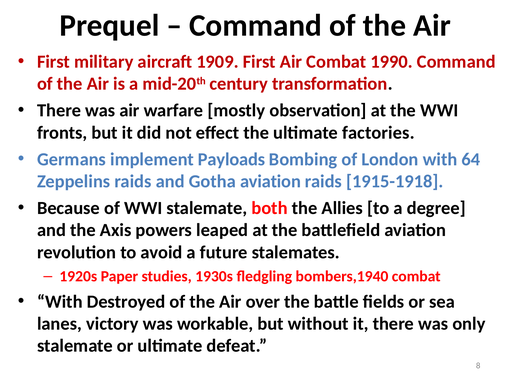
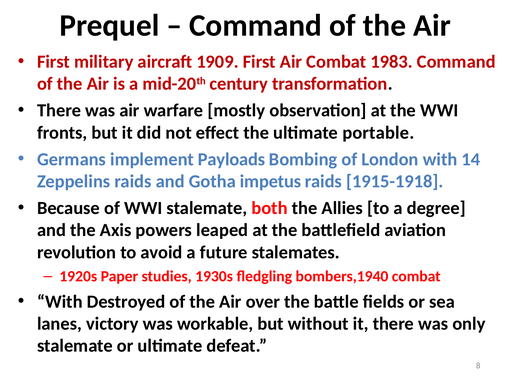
1990: 1990 -> 1983
factories: factories -> portable
64: 64 -> 14
Gotha aviation: aviation -> impetus
